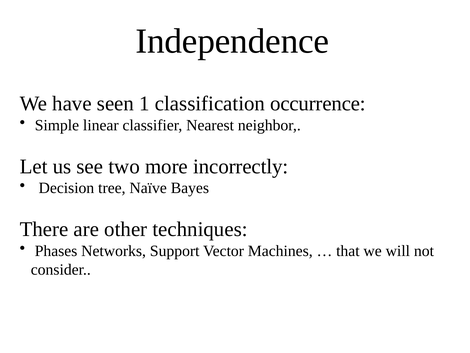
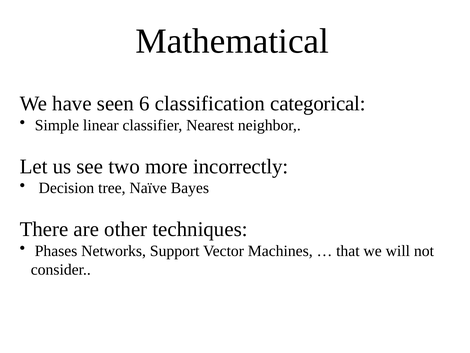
Independence: Independence -> Mathematical
1: 1 -> 6
occurrence: occurrence -> categorical
